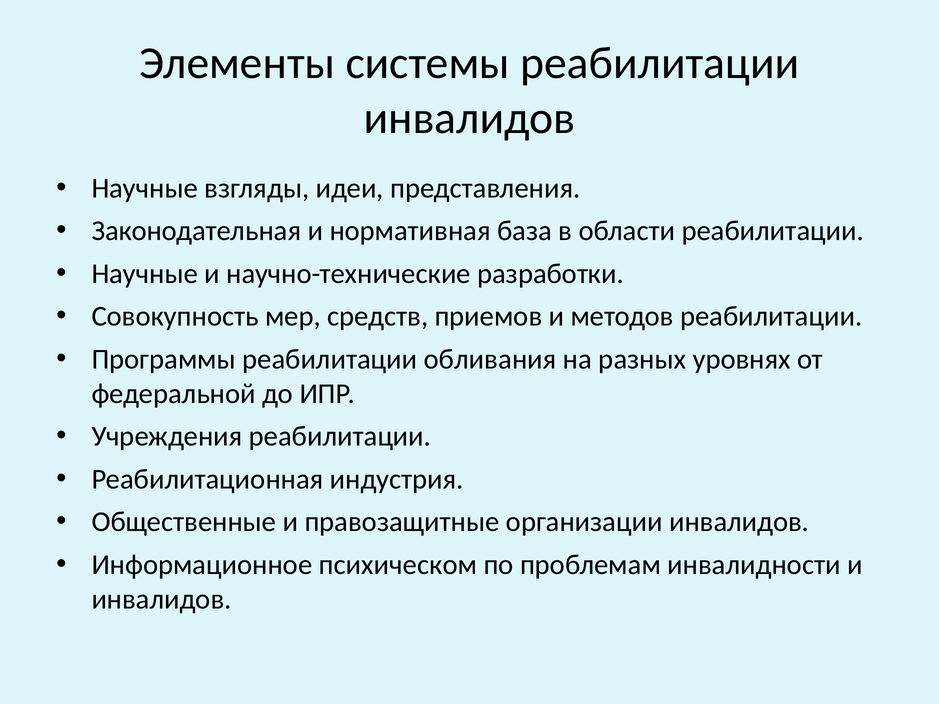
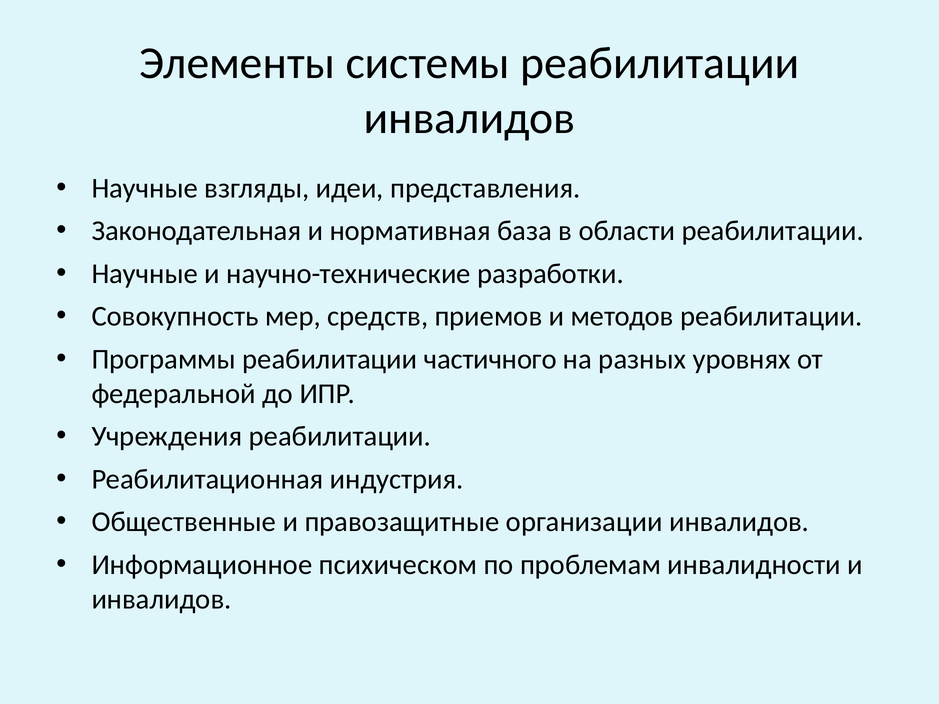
обливания: обливания -> частичного
